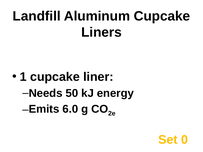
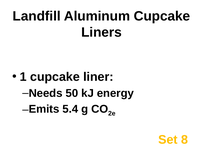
6.0: 6.0 -> 5.4
0: 0 -> 8
